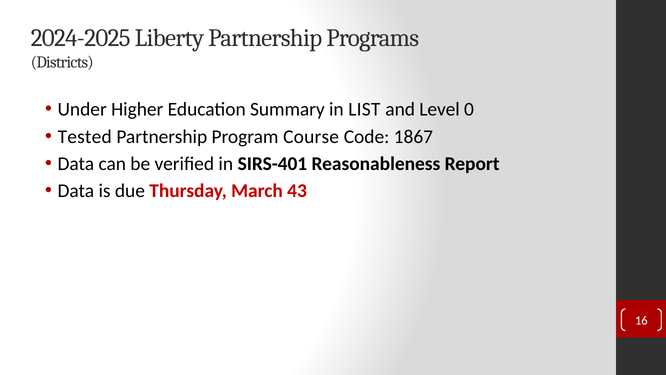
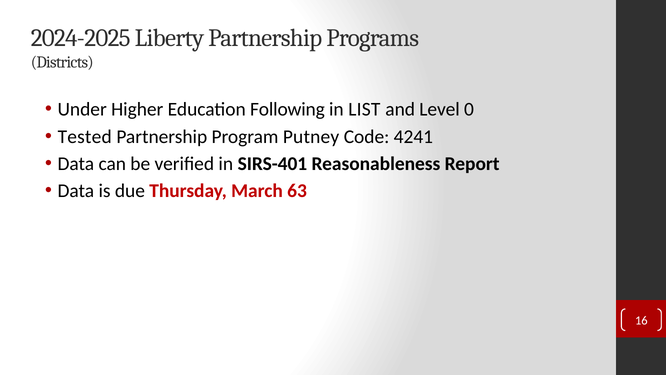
Summary: Summary -> Following
Course: Course -> Putney
1867: 1867 -> 4241
43: 43 -> 63
